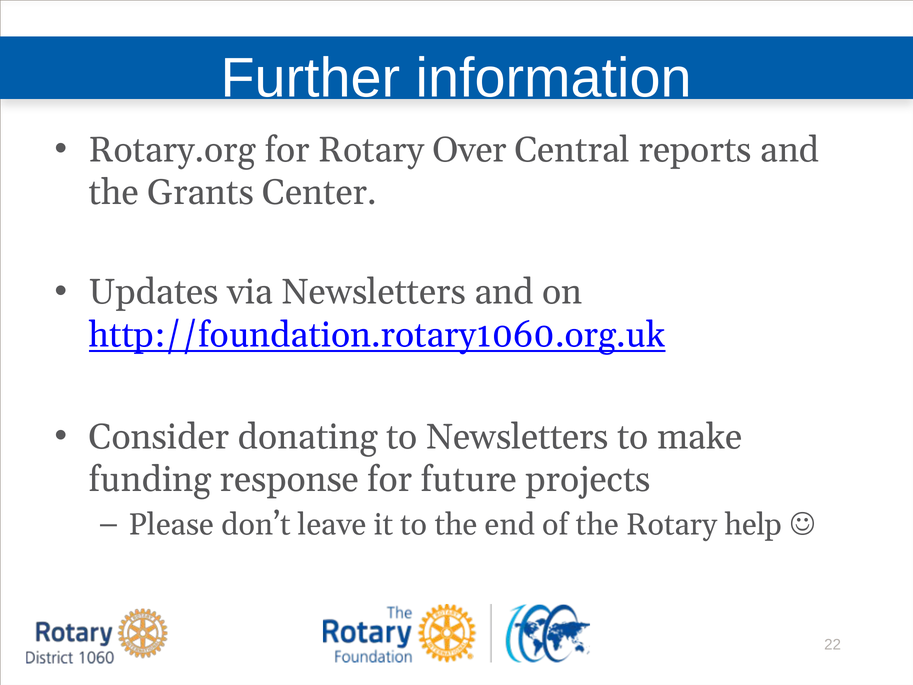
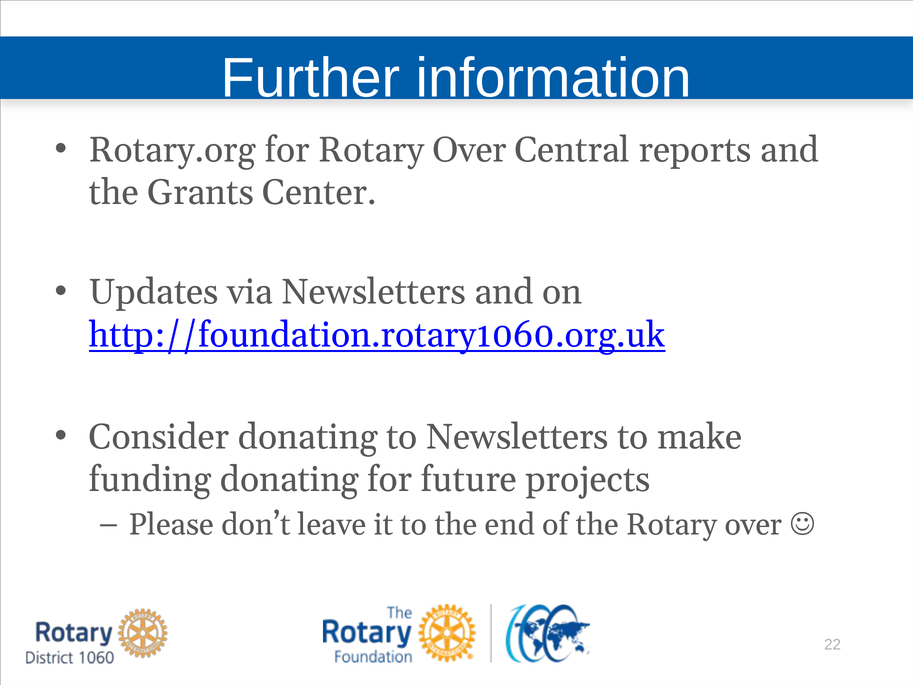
funding response: response -> donating
the Rotary help: help -> over
